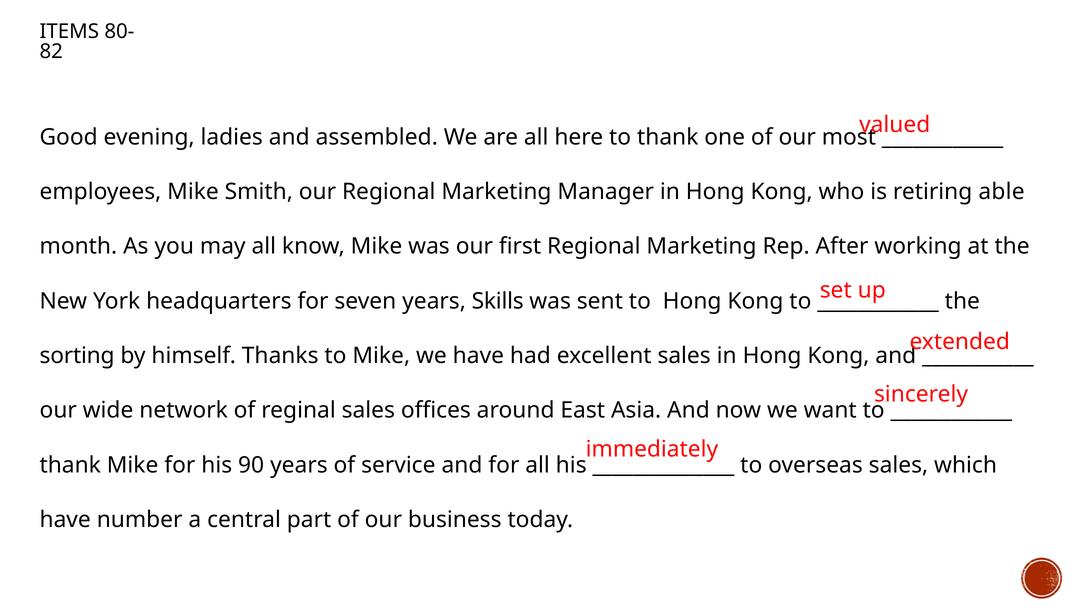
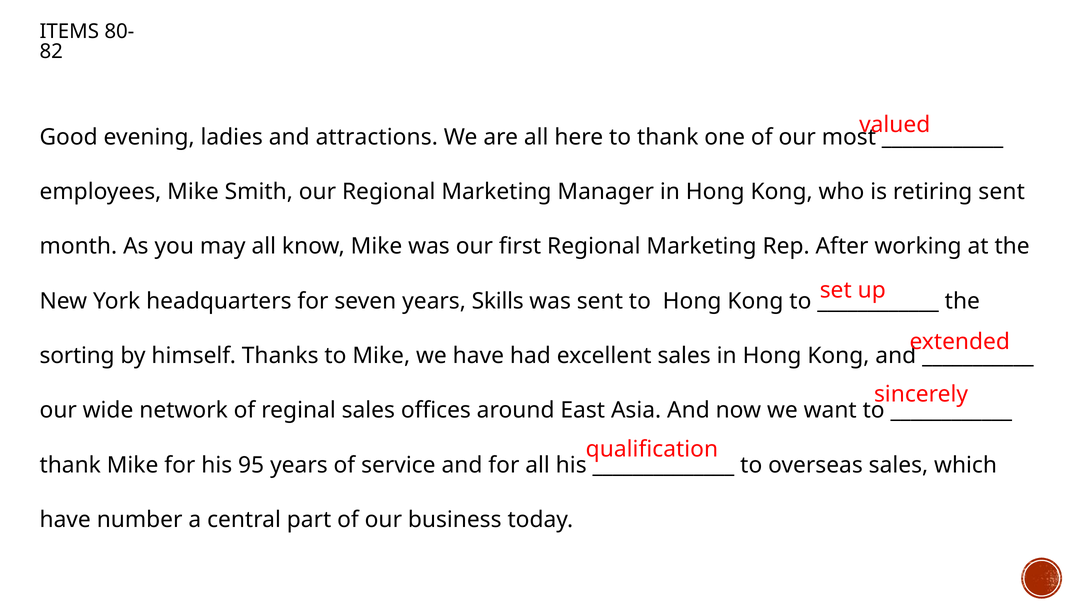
assembled: assembled -> attractions
retiring able: able -> sent
immediately: immediately -> qualification
90: 90 -> 95
